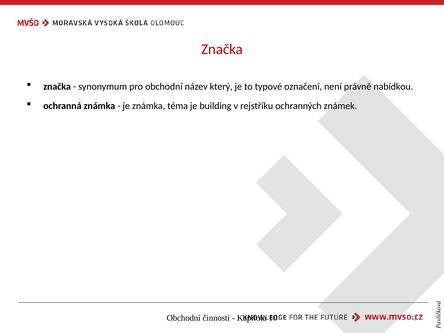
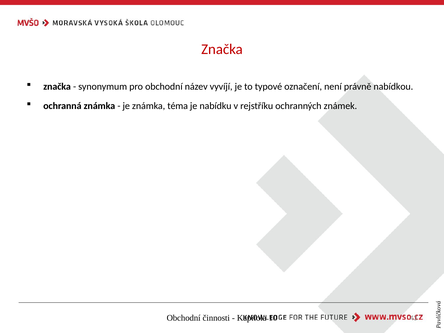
který: který -> vyvíjí
building: building -> nabídku
